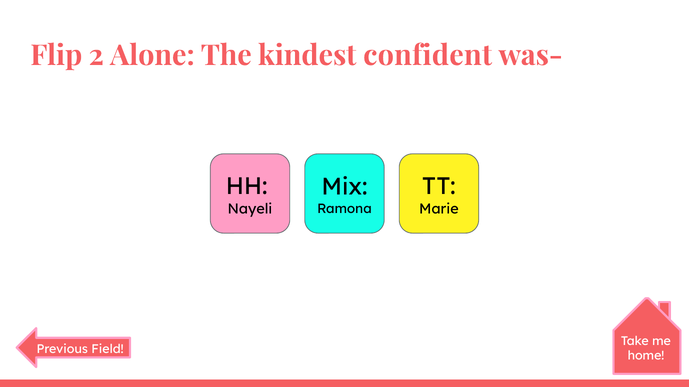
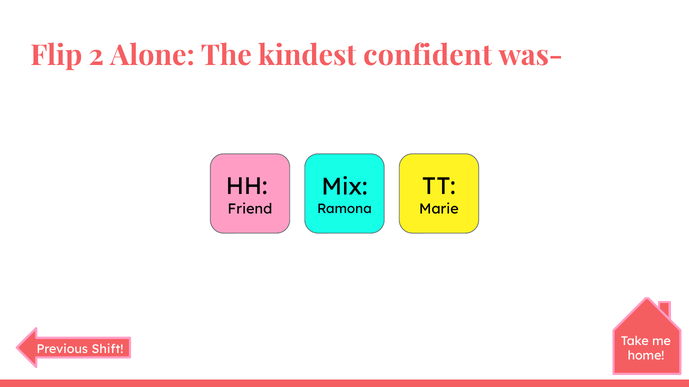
Nayeli: Nayeli -> Friend
Field: Field -> Shift
